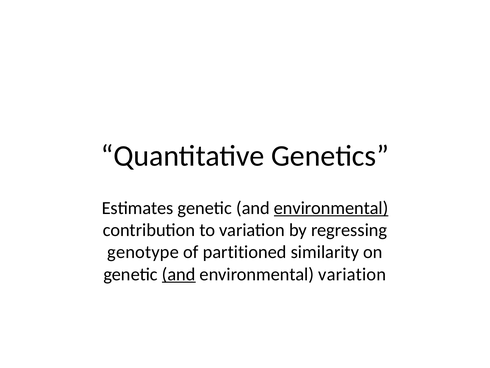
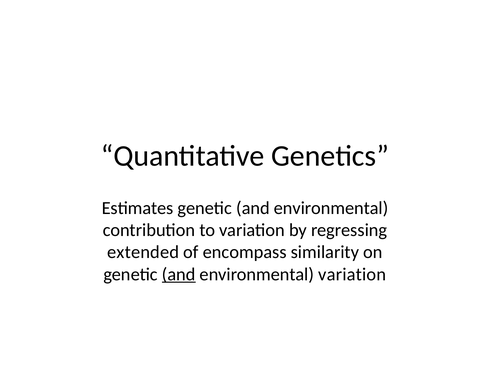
environmental at (331, 208) underline: present -> none
genotype: genotype -> extended
partitioned: partitioned -> encompass
